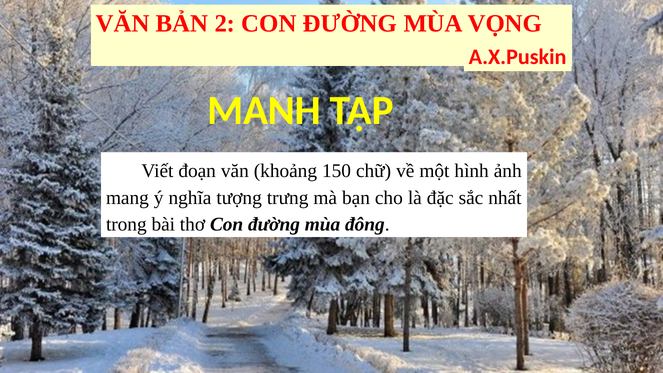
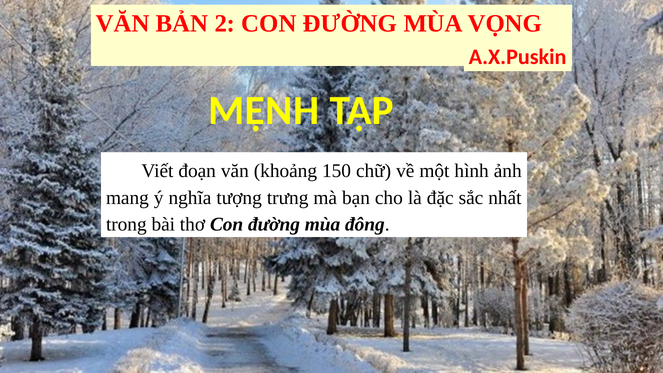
MANH: MANH -> MỆNH
